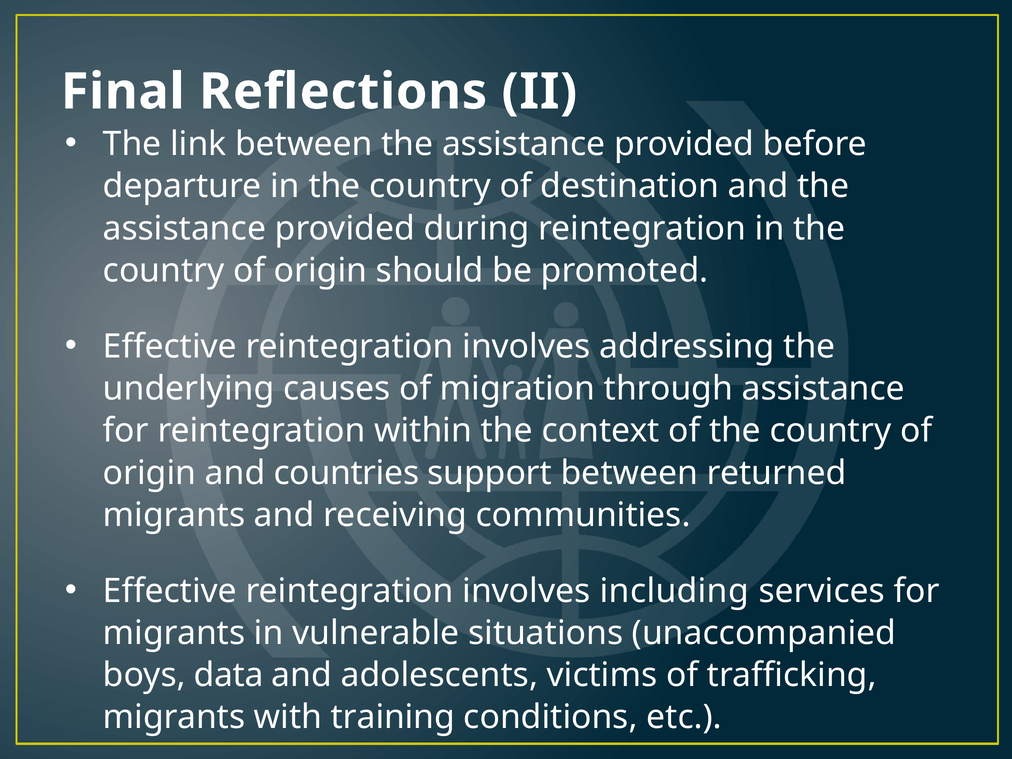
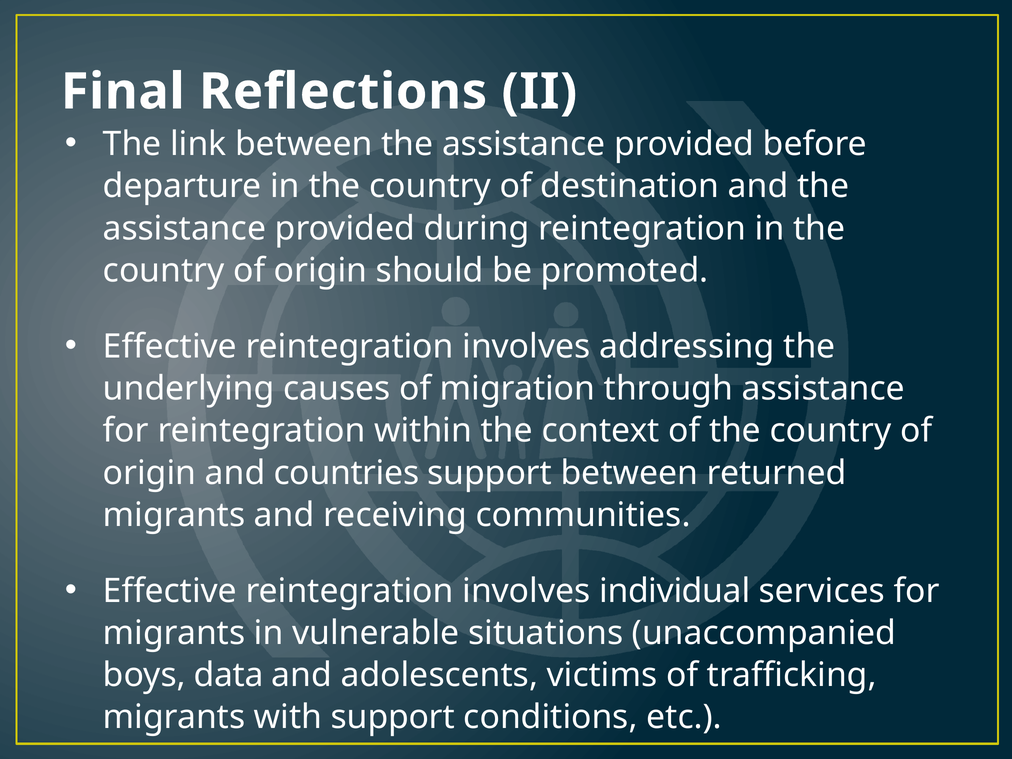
including: including -> individual
with training: training -> support
